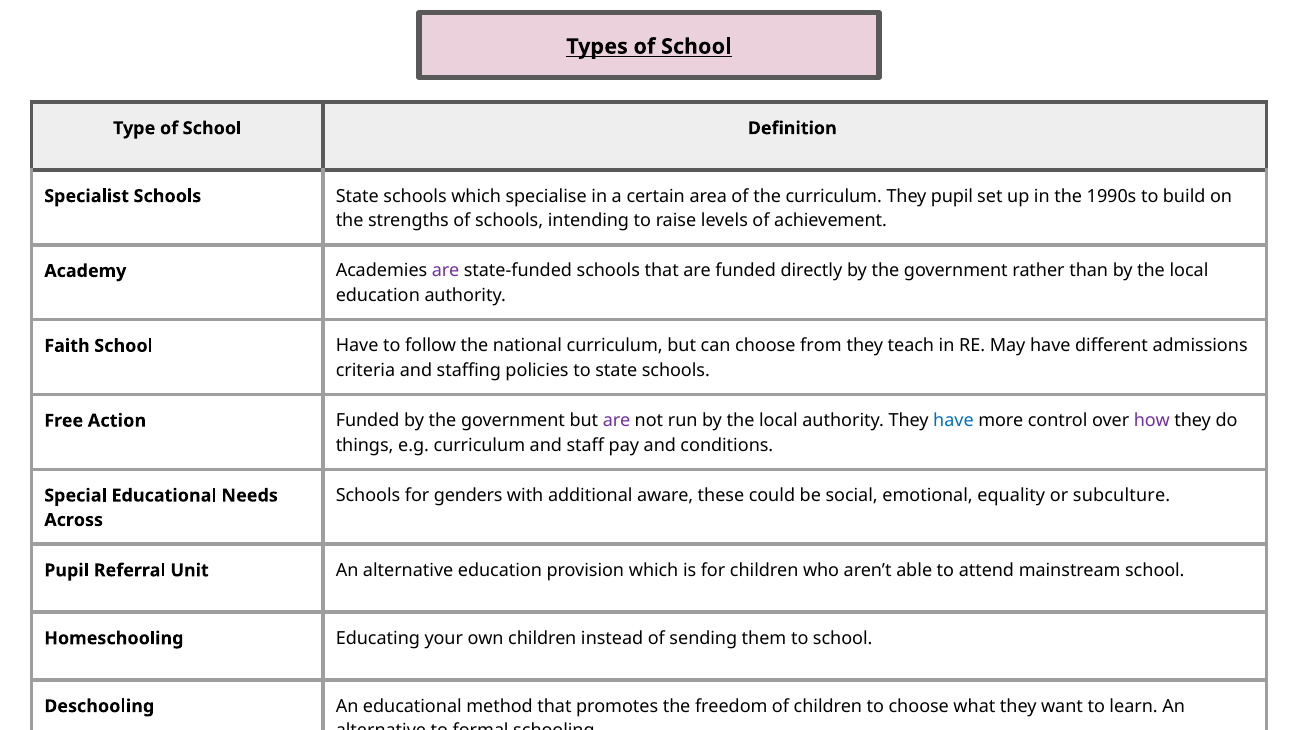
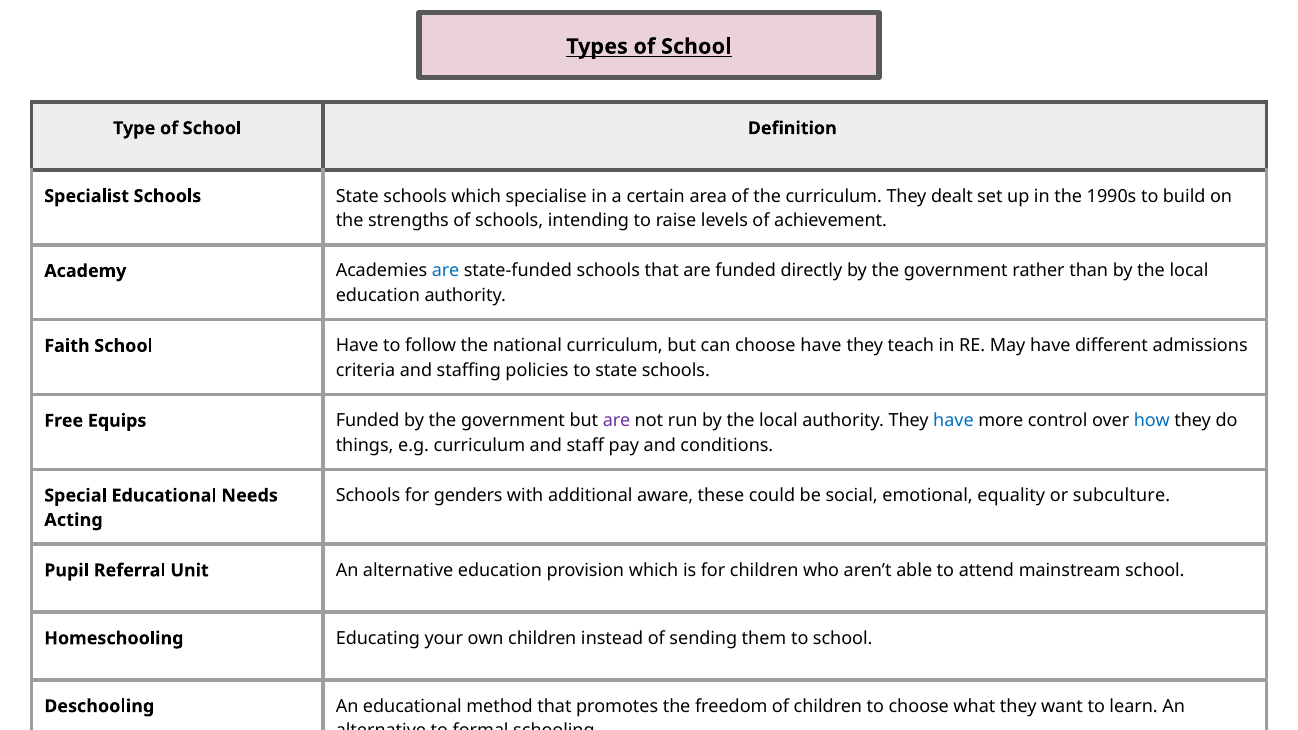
They pupil: pupil -> dealt
are at (446, 271) colour: purple -> blue
choose from: from -> have
Action: Action -> Equips
how colour: purple -> blue
Across: Across -> Acting
